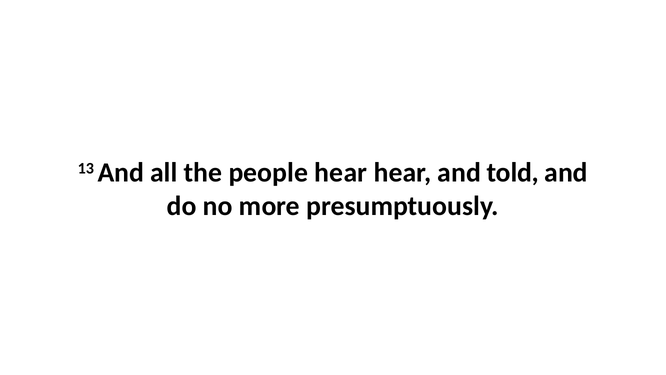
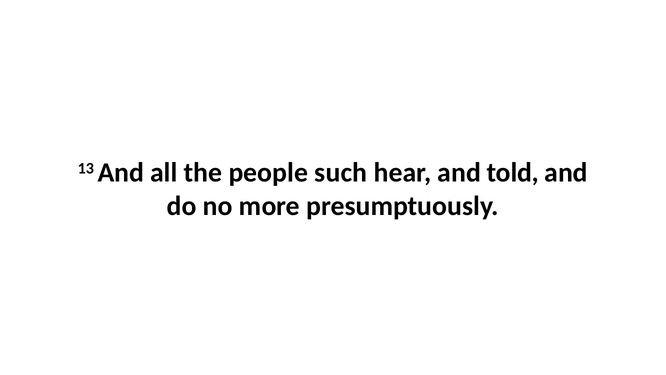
people hear: hear -> such
